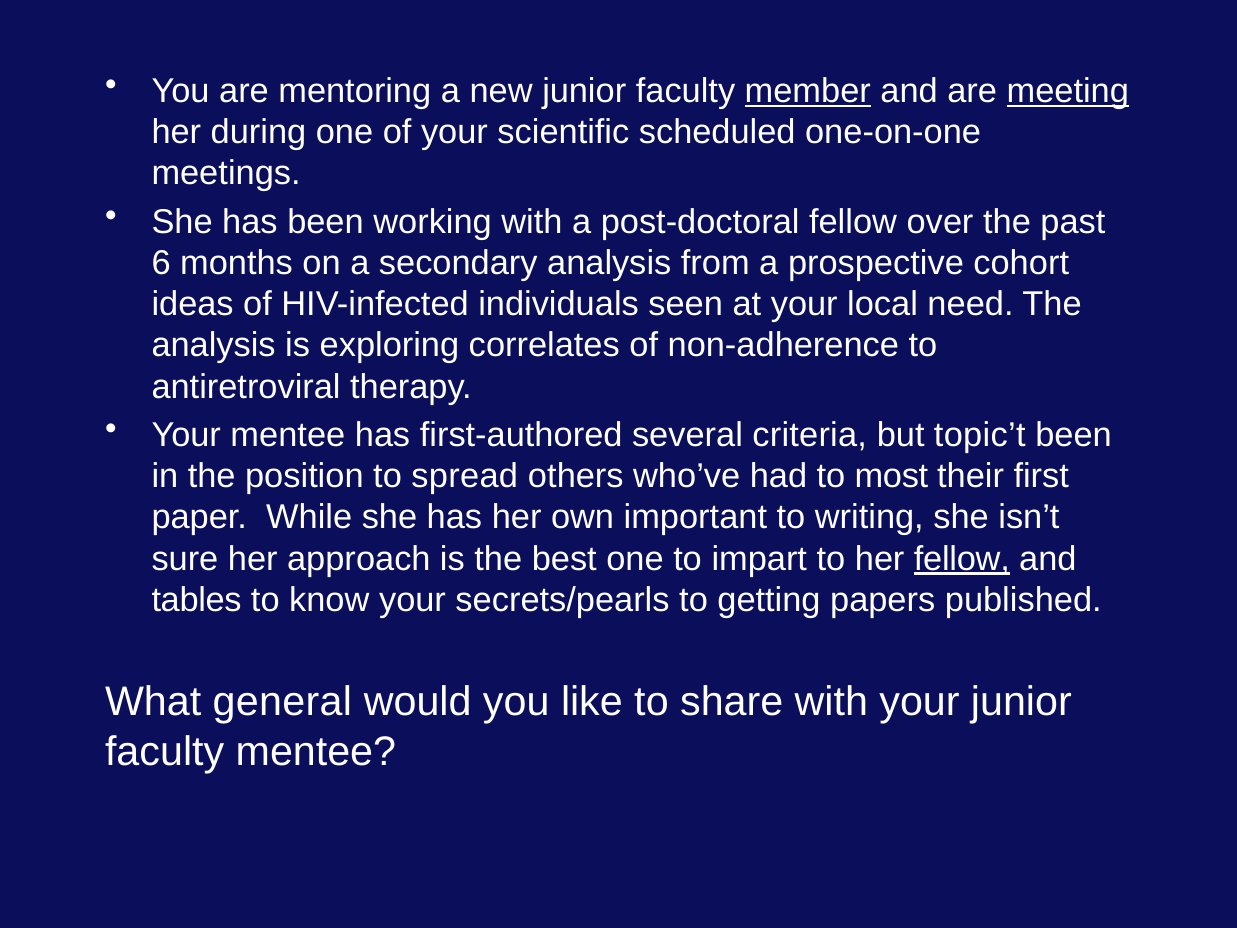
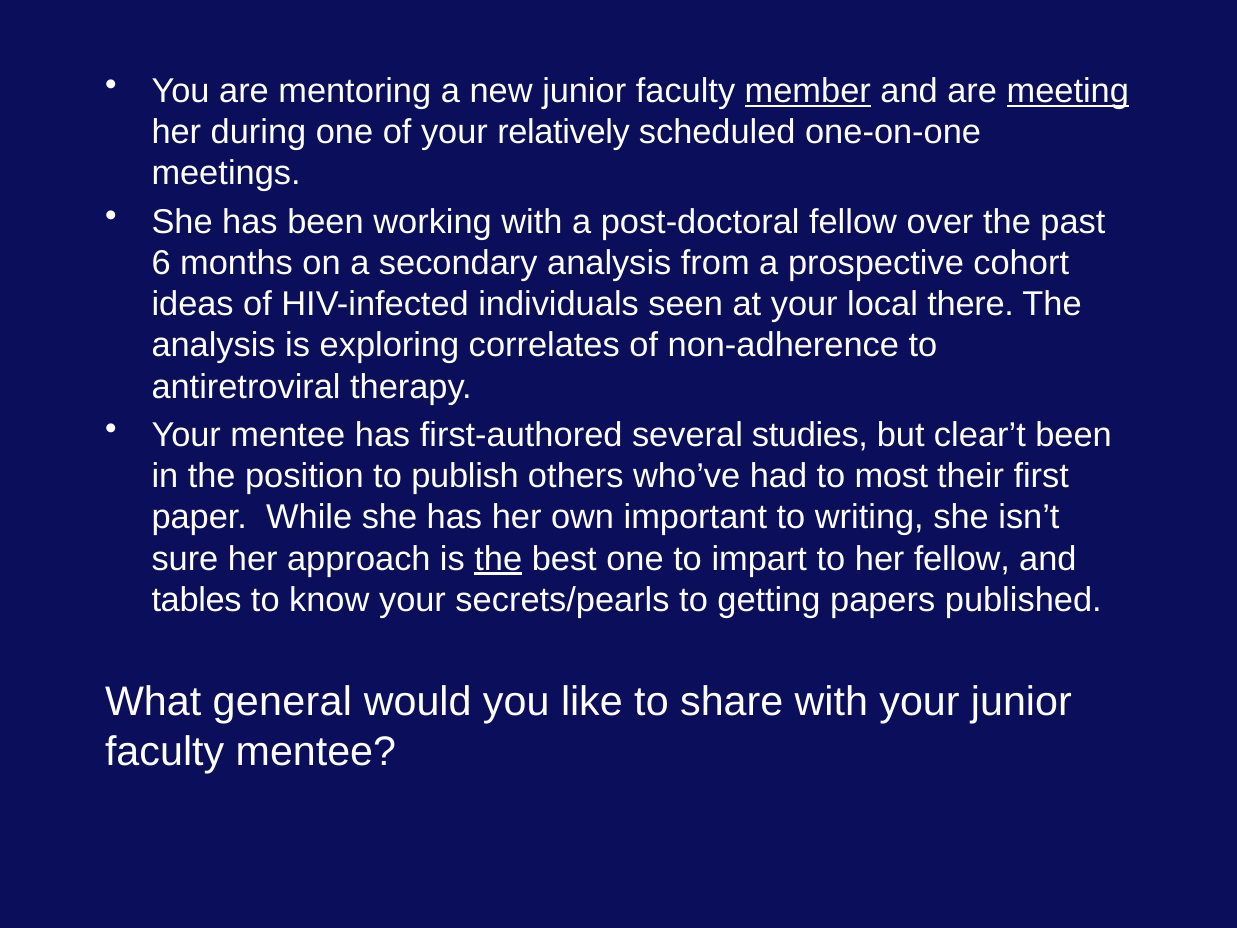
scientific: scientific -> relatively
need: need -> there
criteria: criteria -> studies
topic’t: topic’t -> clear’t
spread: spread -> publish
the at (498, 559) underline: none -> present
fellow at (962, 559) underline: present -> none
